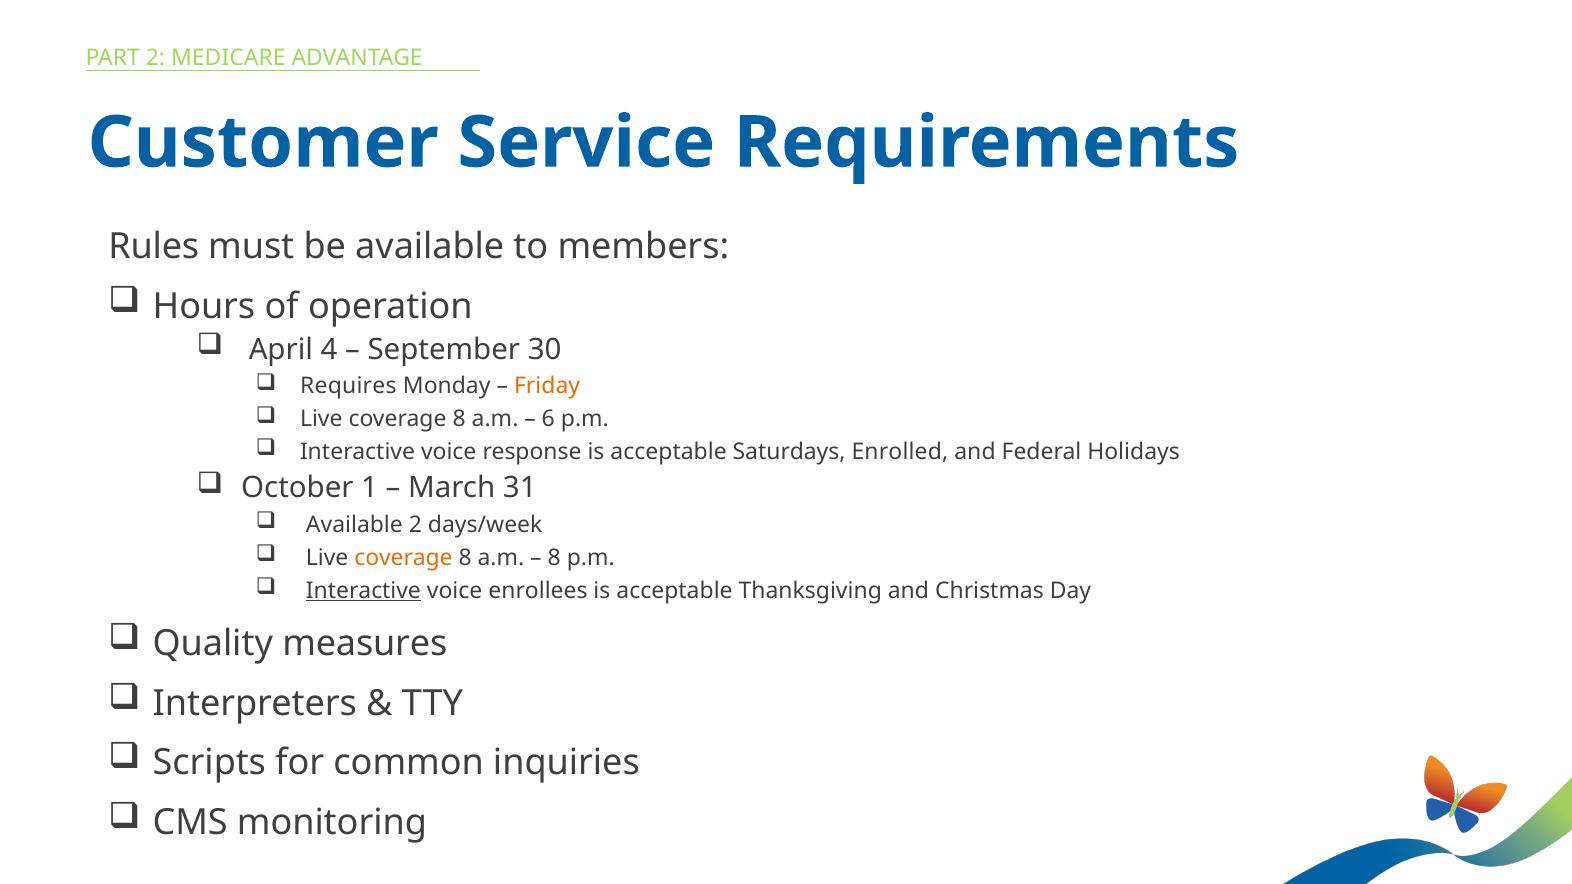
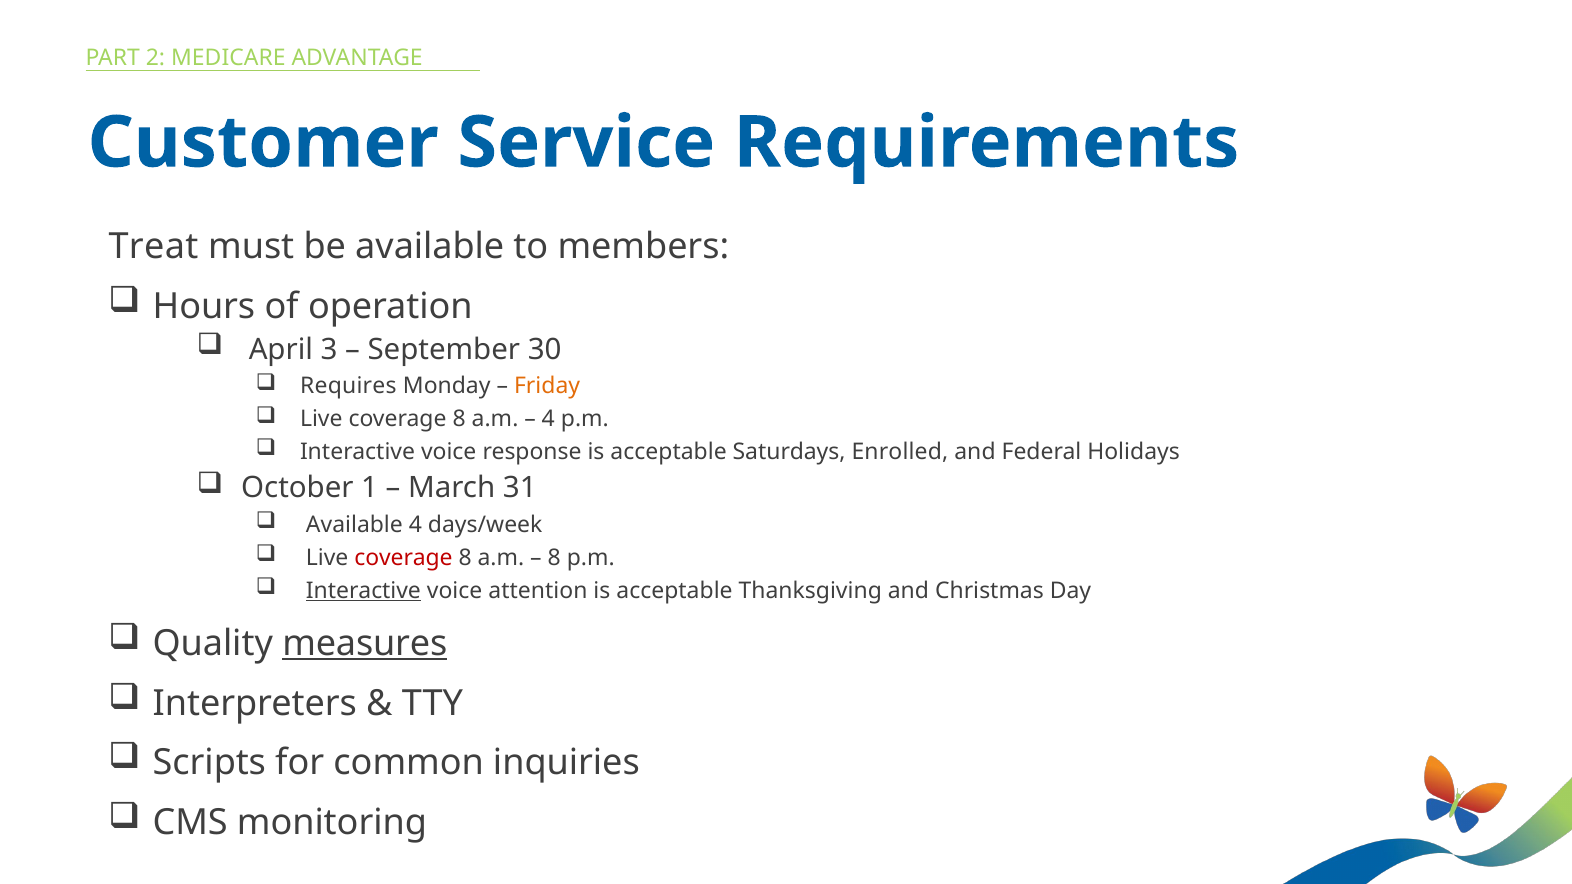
Rules: Rules -> Treat
4: 4 -> 3
6 at (548, 419): 6 -> 4
Available 2: 2 -> 4
coverage at (404, 558) colour: orange -> red
enrollees: enrollees -> attention
measures underline: none -> present
